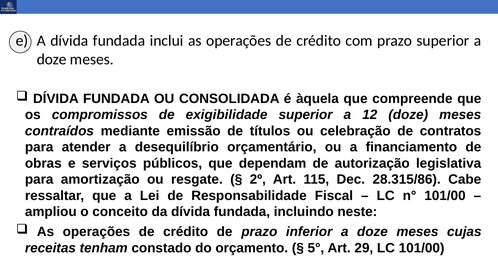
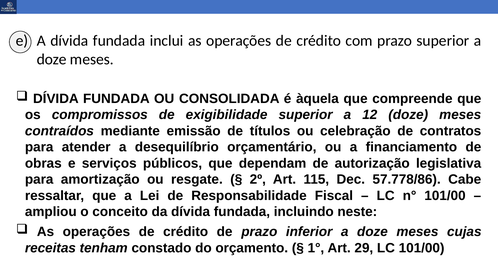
28.315/86: 28.315/86 -> 57.778/86
5°: 5° -> 1°
